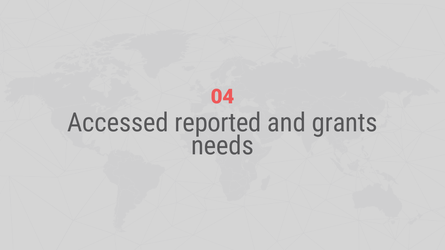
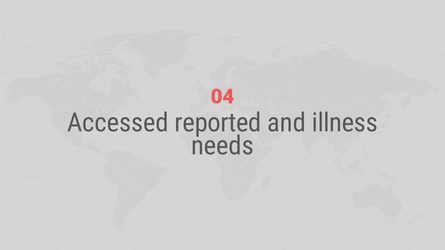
grants: grants -> illness
